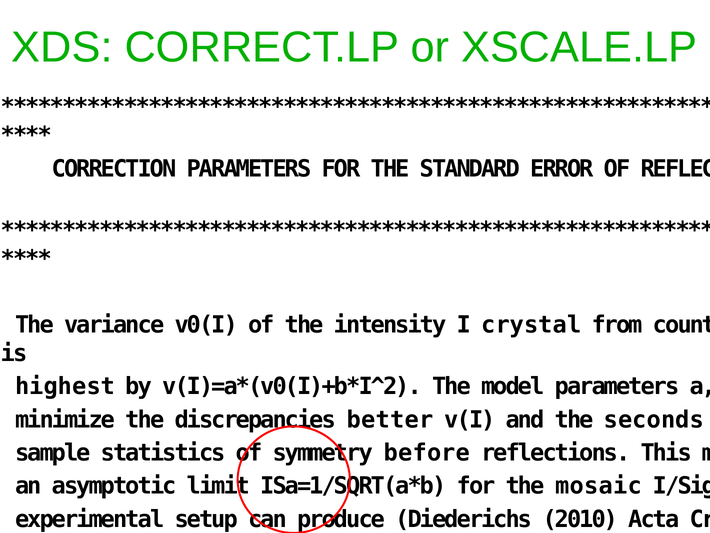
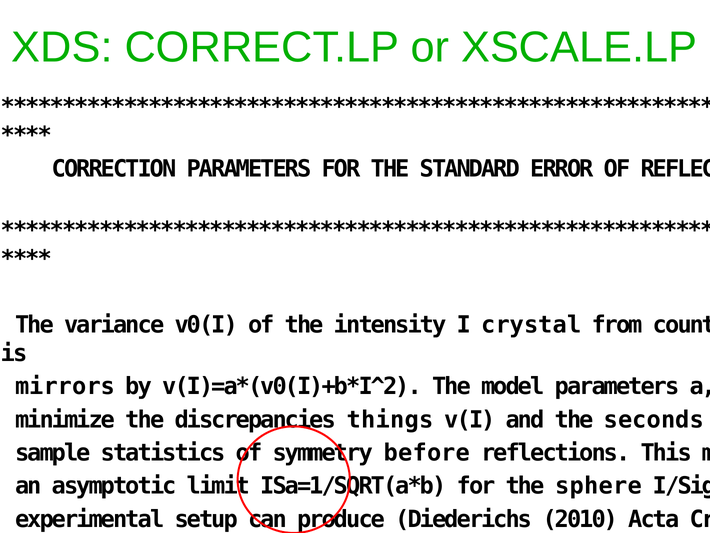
highest: highest -> mirrors
better: better -> things
mosaic: mosaic -> sphere
